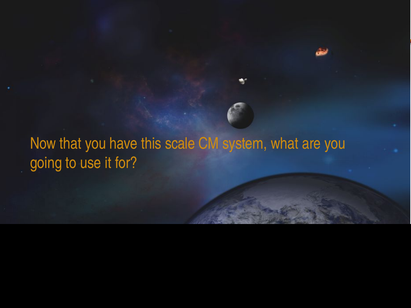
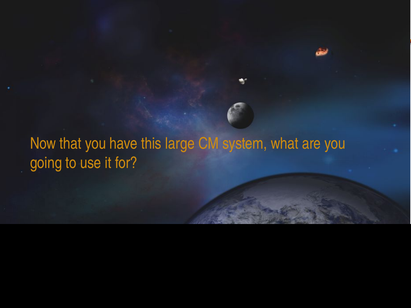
scale: scale -> large
